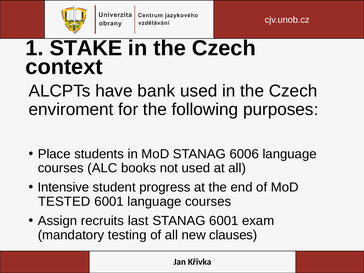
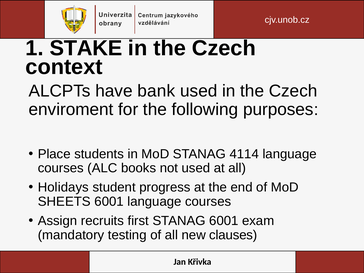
6006: 6006 -> 4114
Intensive: Intensive -> Holidays
TESTED: TESTED -> SHEETS
last: last -> first
